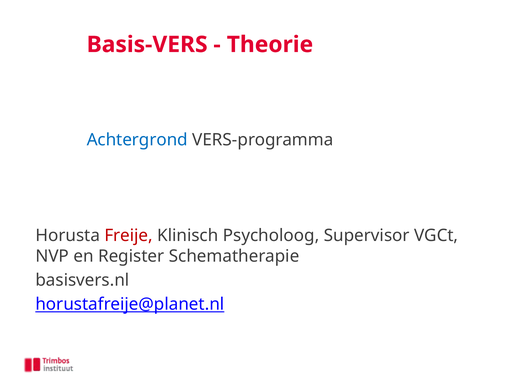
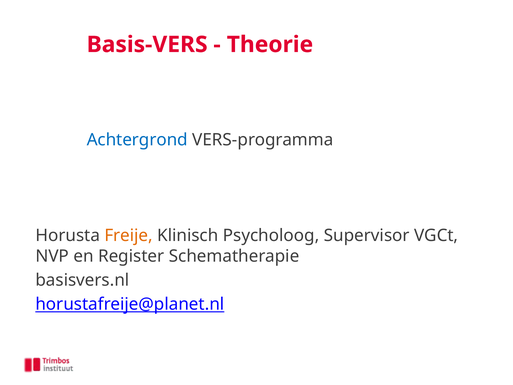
Freije colour: red -> orange
